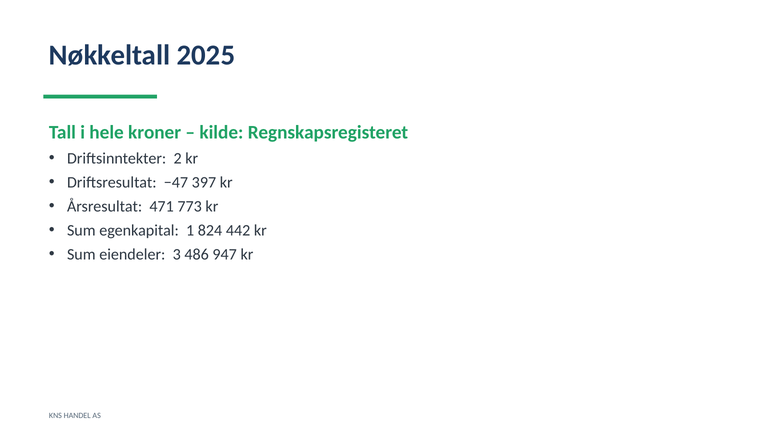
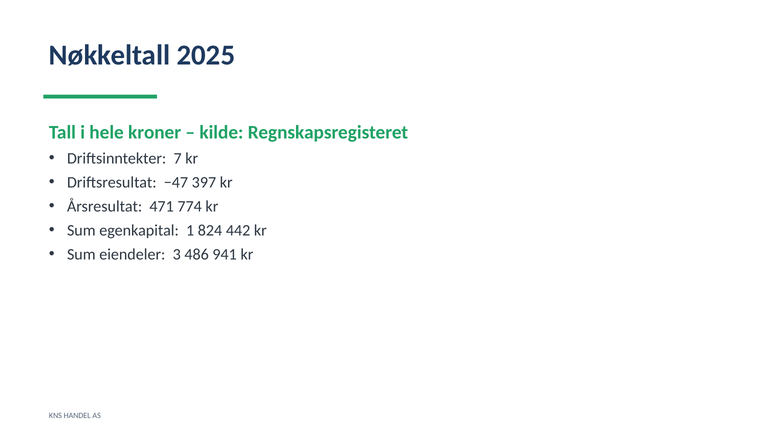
2: 2 -> 7
773: 773 -> 774
947: 947 -> 941
